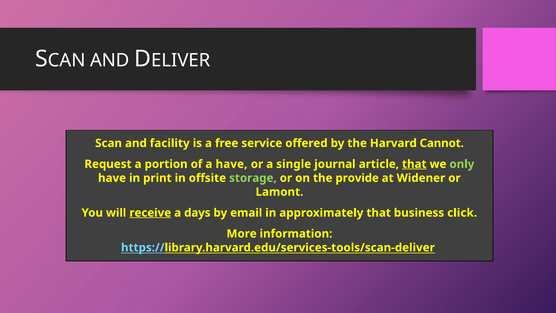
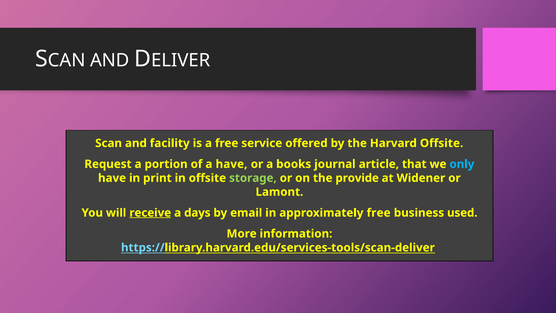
Harvard Cannot: Cannot -> Offsite
single: single -> books
that at (414, 164) underline: present -> none
only colour: light green -> light blue
approximately that: that -> free
click: click -> used
